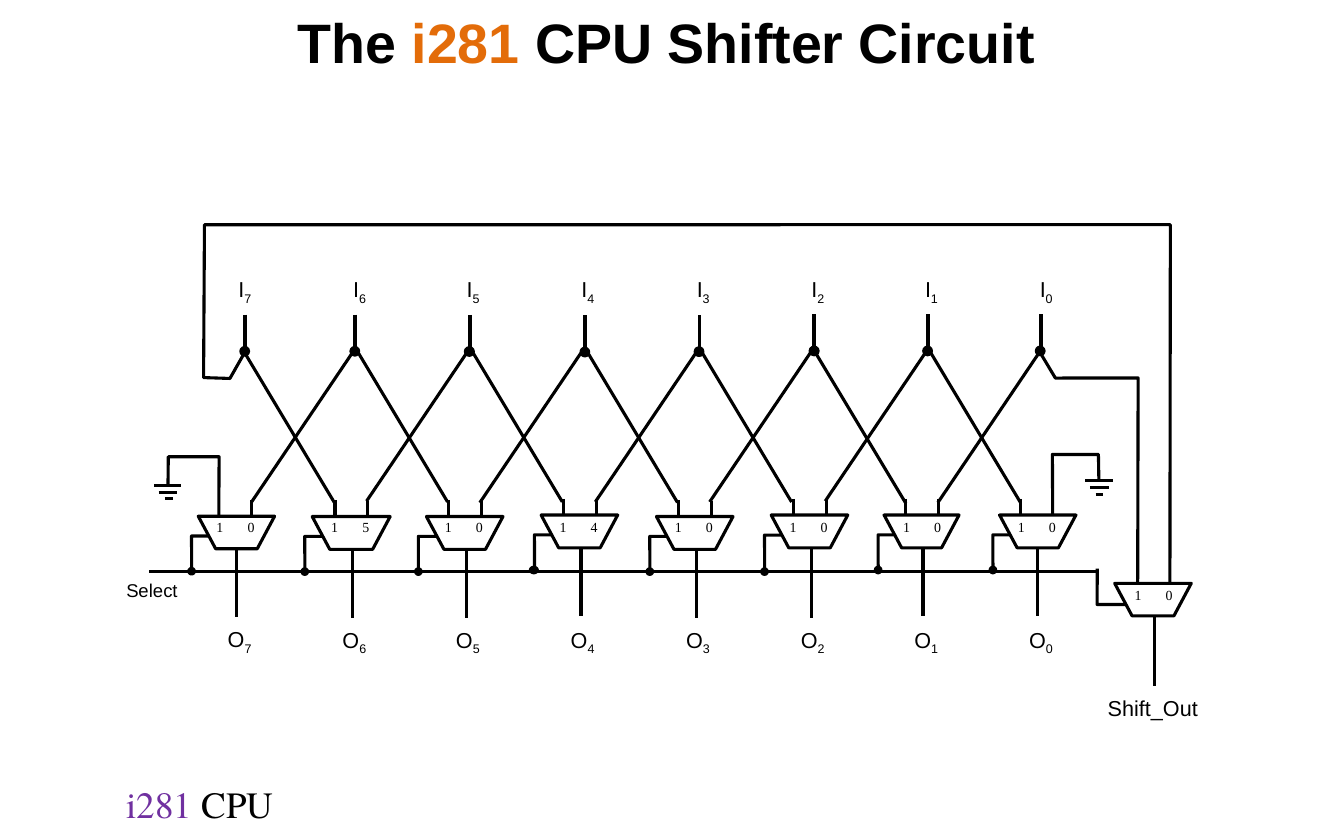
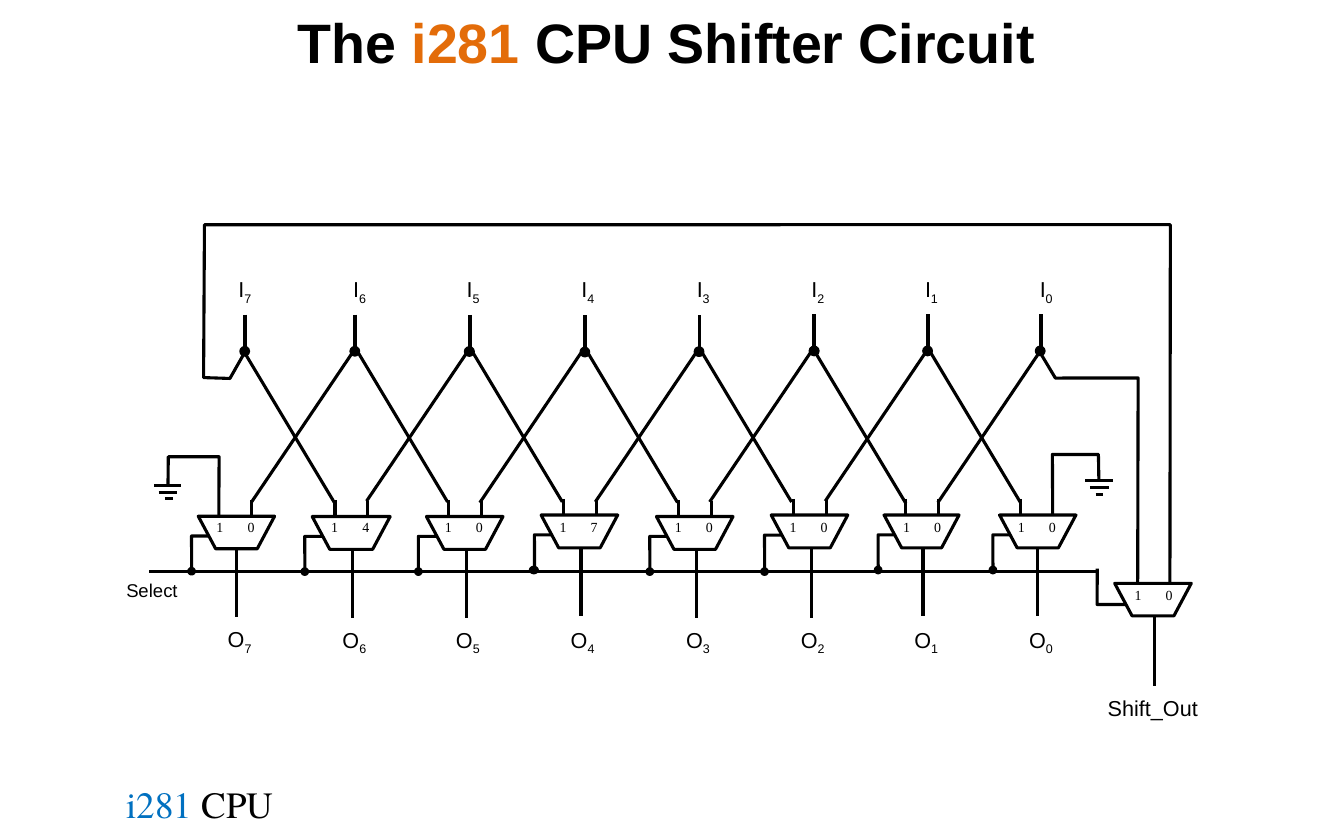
1 5: 5 -> 4
1 4: 4 -> 7
i281 at (159, 807) colour: purple -> blue
